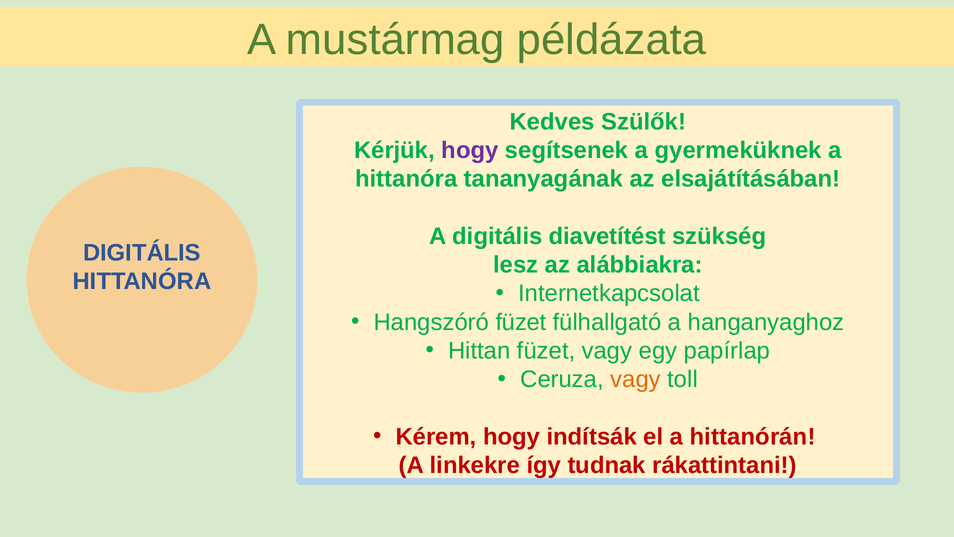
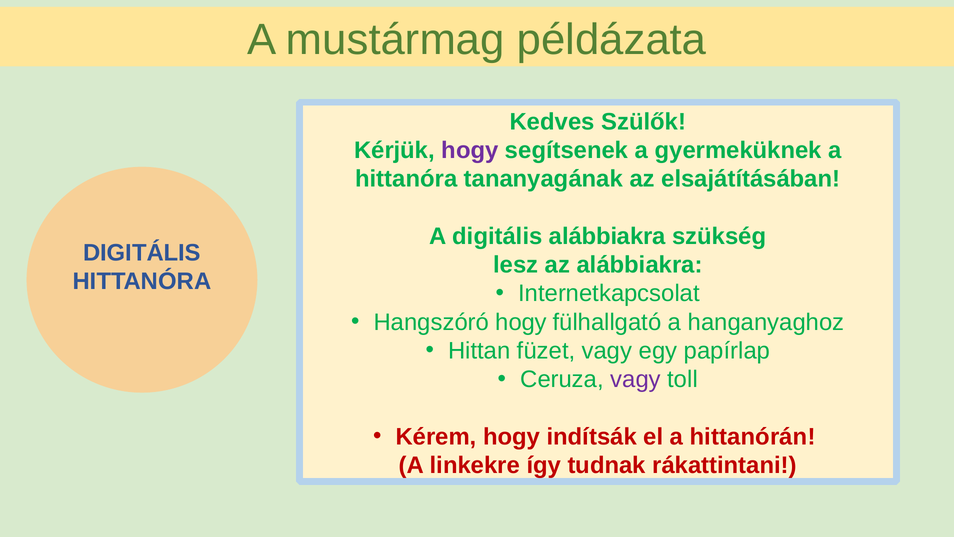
digitális diavetítést: diavetítést -> alábbiakra
Hangszóró füzet: füzet -> hogy
vagy at (636, 379) colour: orange -> purple
